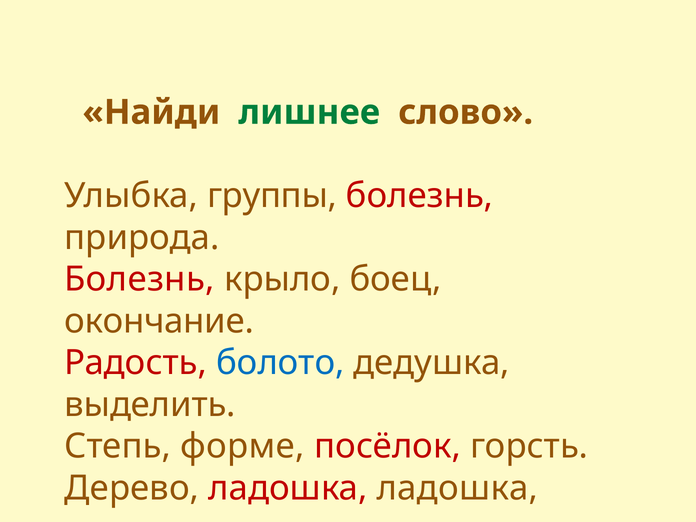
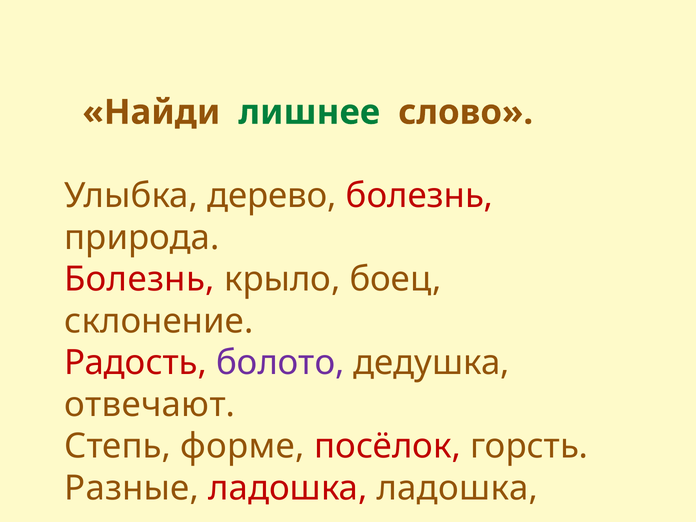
группы: группы -> дерево
окончание: окончание -> склонение
болото colour: blue -> purple
выделить: выделить -> отвечают
Дерево: Дерево -> Разные
